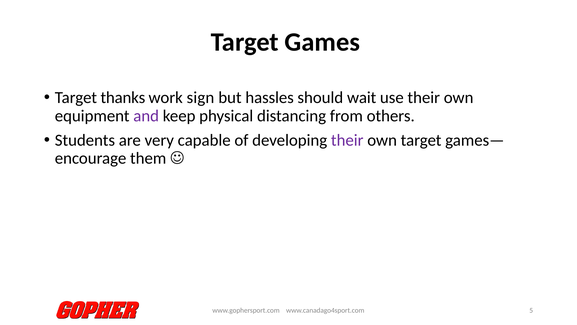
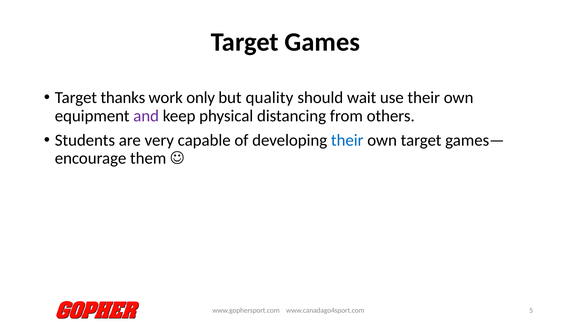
sign: sign -> only
hassles: hassles -> quality
their at (347, 140) colour: purple -> blue
